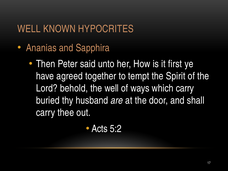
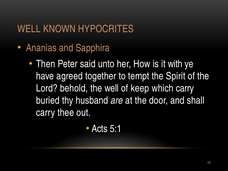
first: first -> with
ways: ways -> keep
5:2: 5:2 -> 5:1
